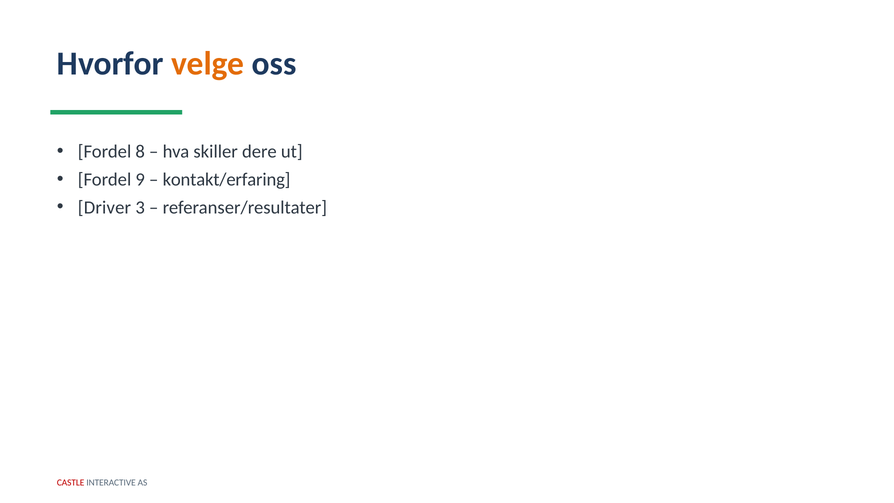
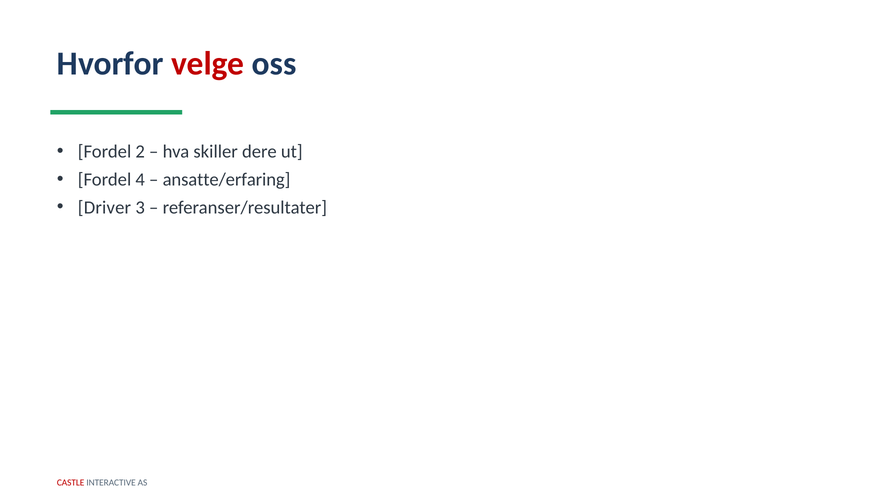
velge colour: orange -> red
8: 8 -> 2
9: 9 -> 4
kontakt/erfaring: kontakt/erfaring -> ansatte/erfaring
